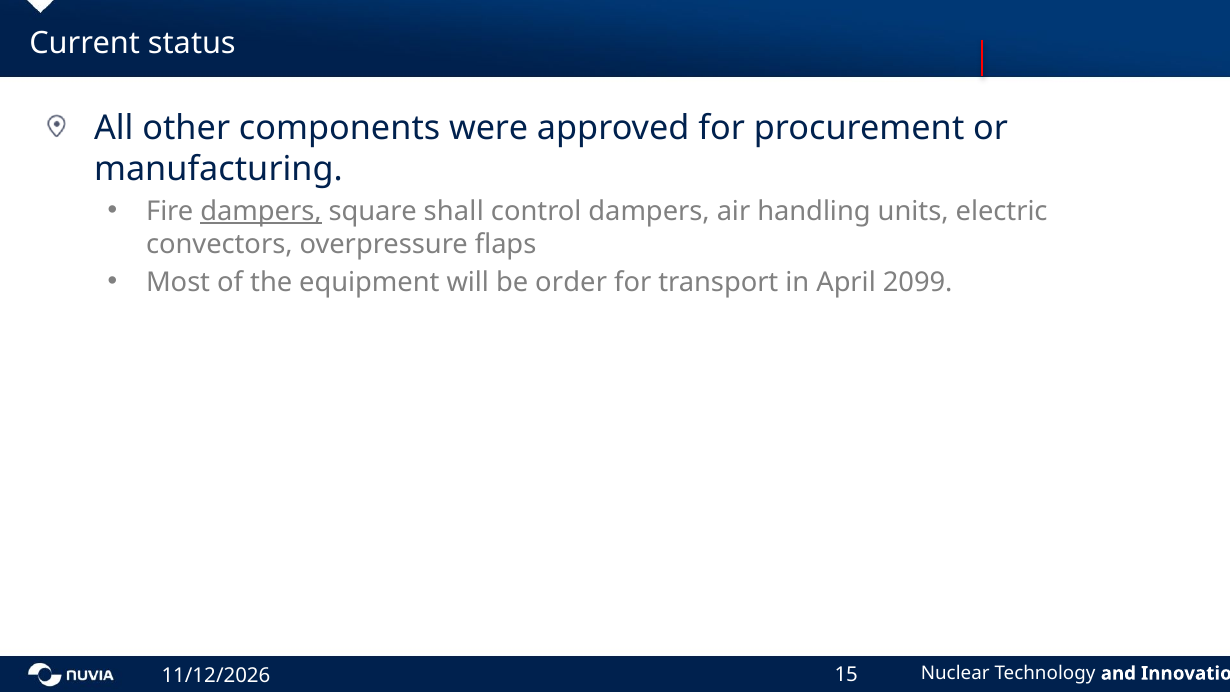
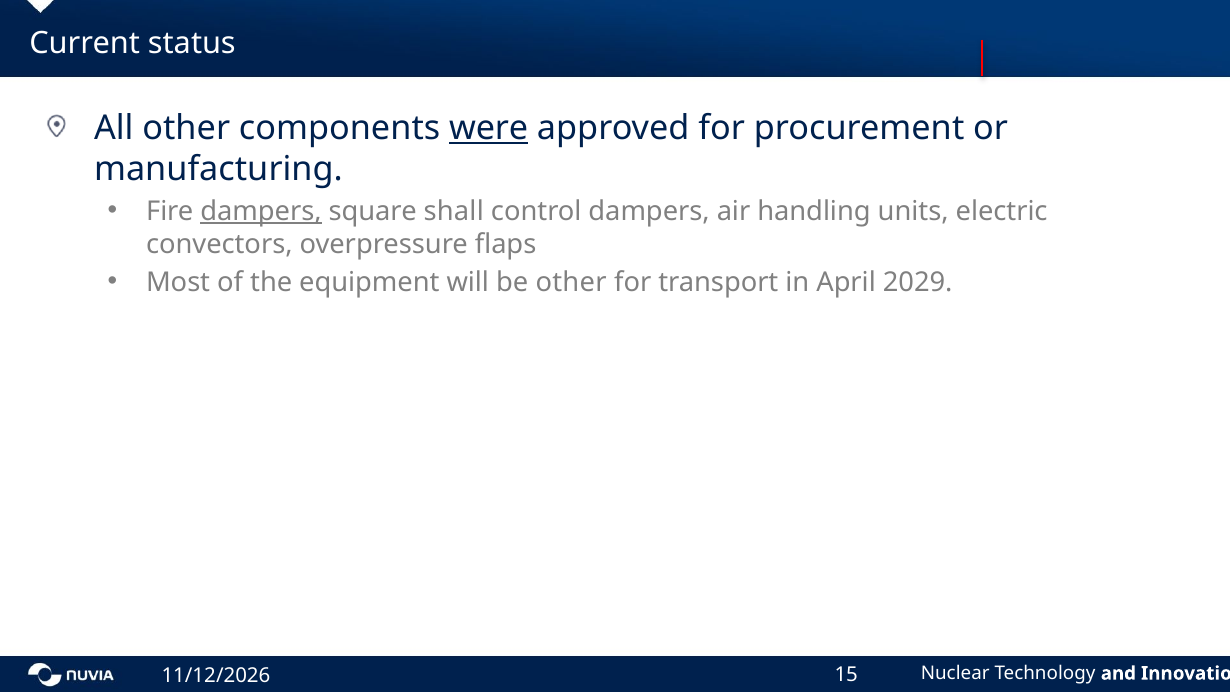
were underline: none -> present
be order: order -> other
2099: 2099 -> 2029
